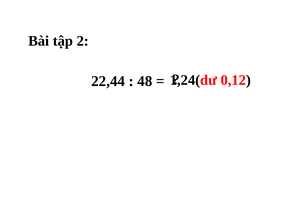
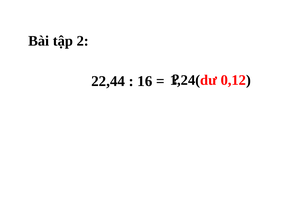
48: 48 -> 16
